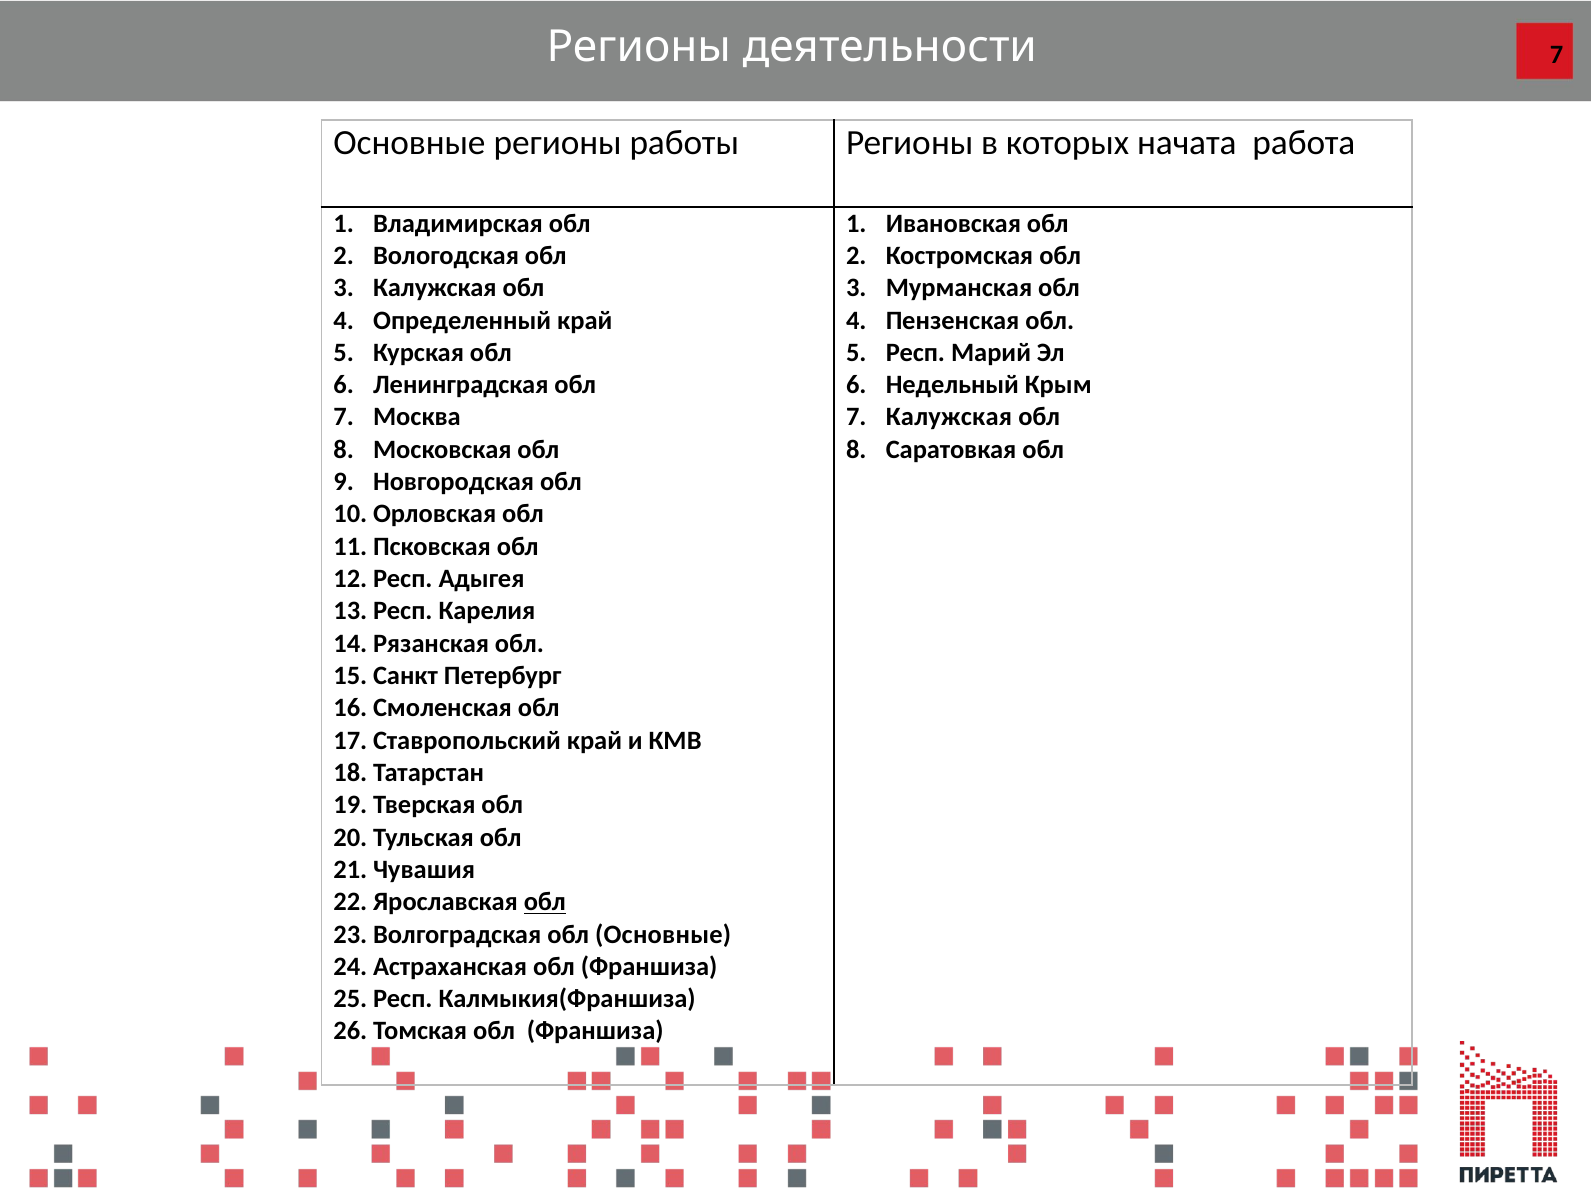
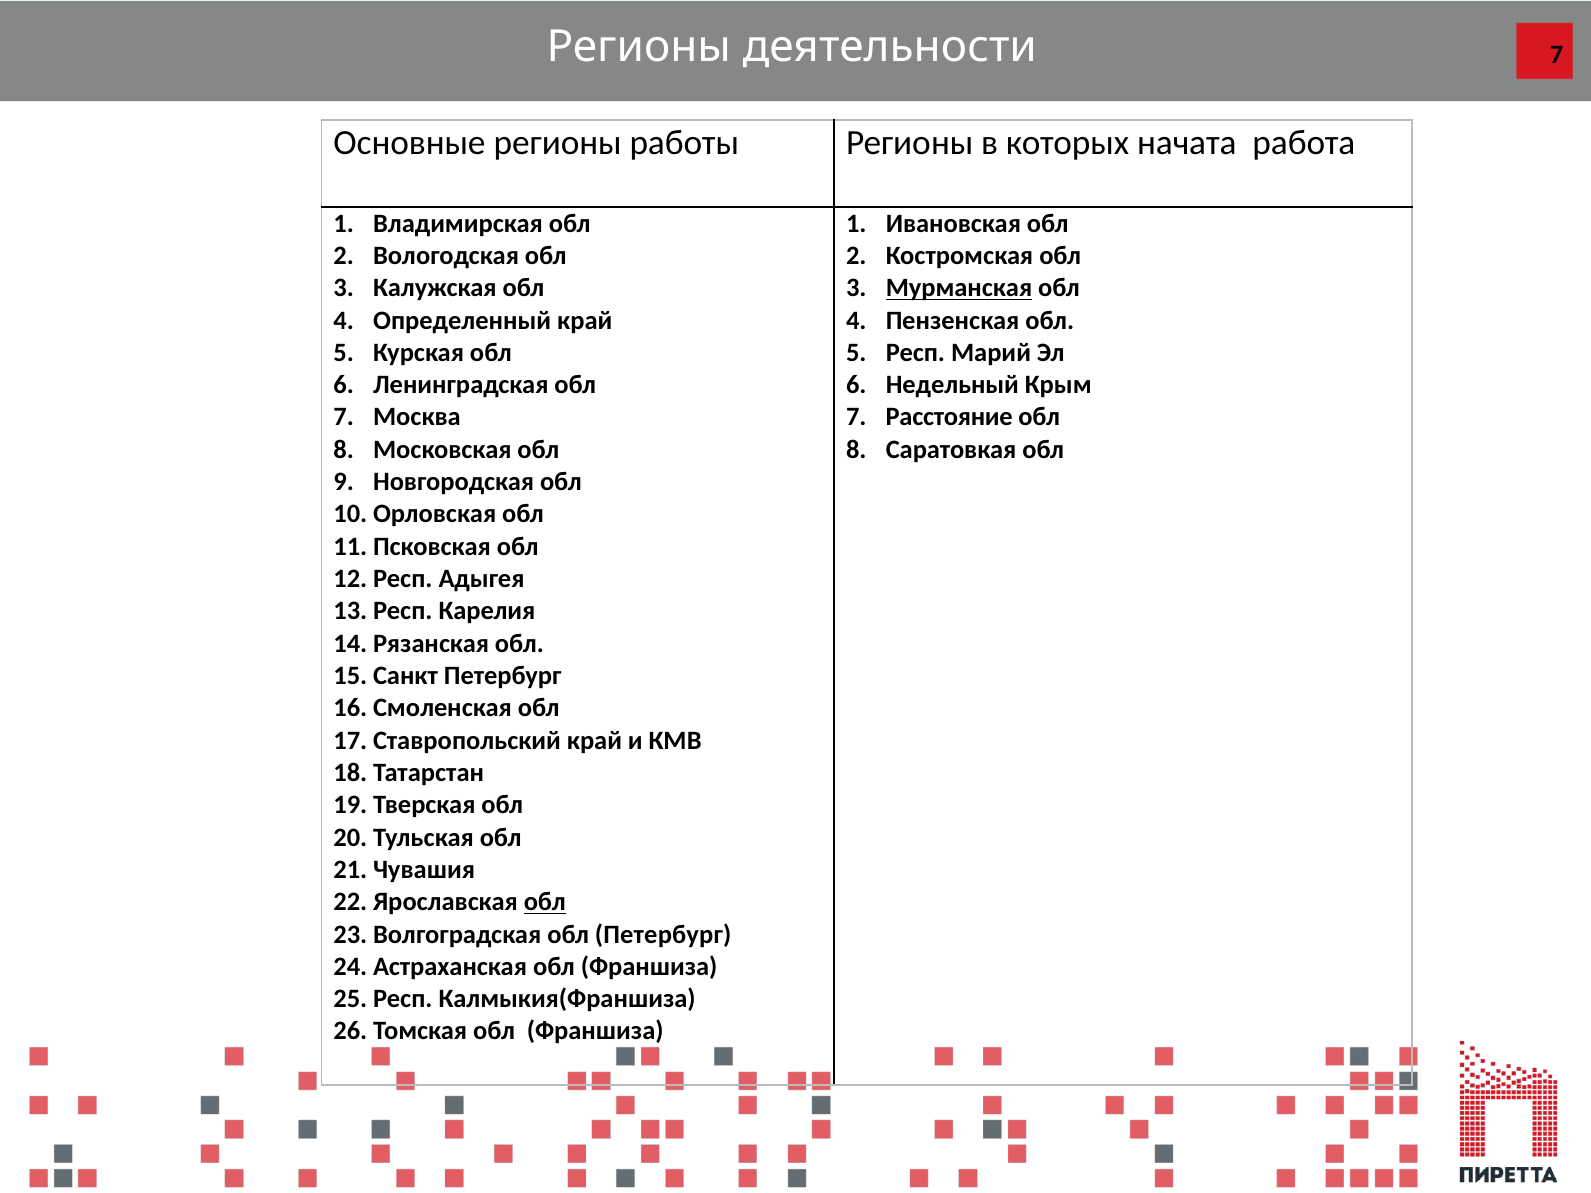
Мурманская underline: none -> present
7 Калужская: Калужская -> Расстояние
обл Основные: Основные -> Петербург
